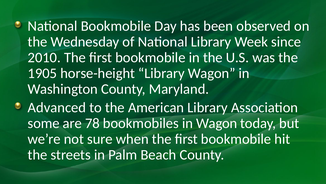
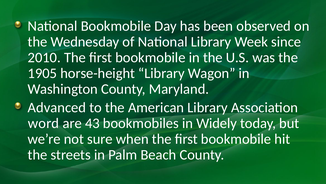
some: some -> word
78: 78 -> 43
in Wagon: Wagon -> Widely
